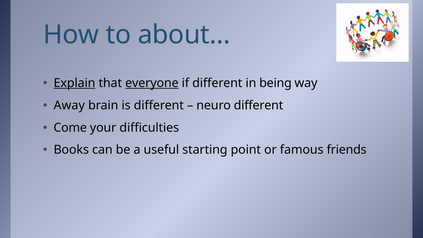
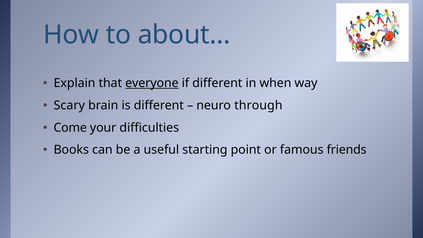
Explain underline: present -> none
being: being -> when
Away: Away -> Scary
neuro different: different -> through
